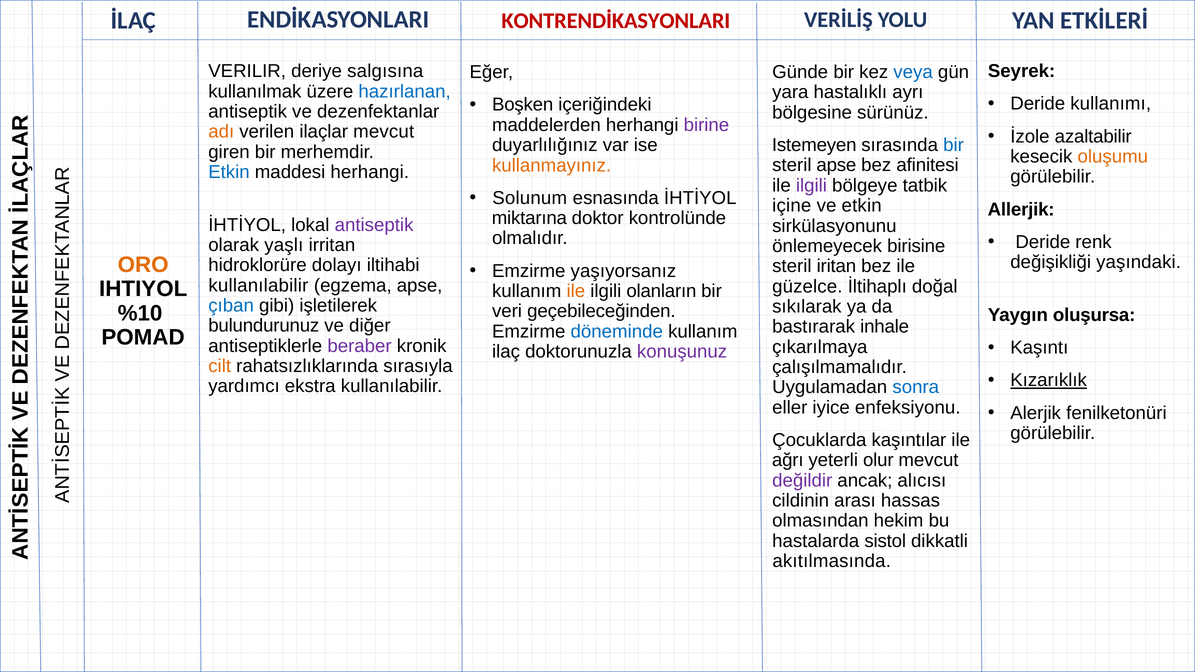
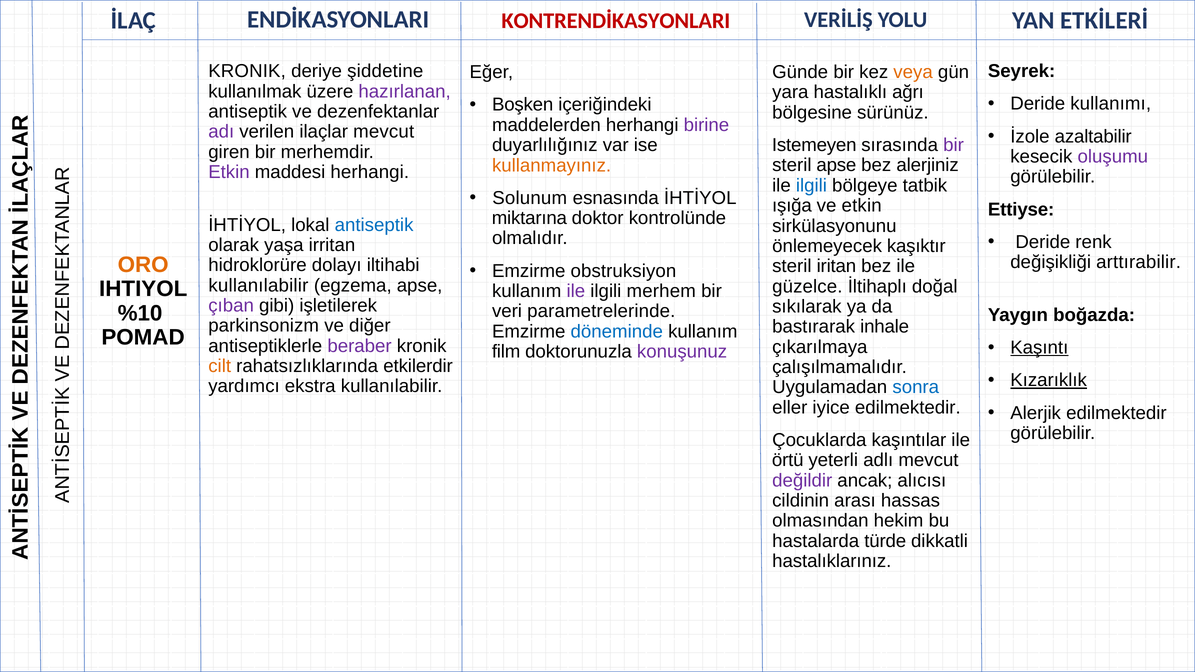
VERILIR at (247, 71): VERILIR -> KRONIK
salgısına: salgısına -> şiddetine
veya colour: blue -> orange
hazırlanan colour: blue -> purple
ayrı: ayrı -> ağrı
adı colour: orange -> purple
bir at (954, 145) colour: blue -> purple
oluşumu colour: orange -> purple
afinitesi: afinitesi -> alerjiniz
Etkin at (229, 172) colour: blue -> purple
ilgili at (811, 186) colour: purple -> blue
içine: içine -> ışığa
Allerjik: Allerjik -> Ettiyse
antiseptik at (374, 225) colour: purple -> blue
yaşlı: yaşlı -> yaşa
birisine: birisine -> kaşıktır
yaşındaki: yaşındaki -> arttırabilir
yaşıyorsanız: yaşıyorsanız -> obstruksiyon
ile at (576, 291) colour: orange -> purple
olanların: olanların -> merhem
çıban colour: blue -> purple
geçebileceğinden: geçebileceğinden -> parametrelerinde
oluşursa: oluşursa -> boğazda
bulundurunuz: bulundurunuz -> parkinsonizm
Kaşıntı underline: none -> present
ilaç: ilaç -> film
sırasıyla: sırasıyla -> etkilerdir
iyice enfeksiyonu: enfeksiyonu -> edilmektedir
Alerjik fenilketonüri: fenilketonüri -> edilmektedir
ağrı: ağrı -> örtü
olur: olur -> adlı
sistol: sistol -> türde
akıtılmasında: akıtılmasında -> hastalıklarınız
